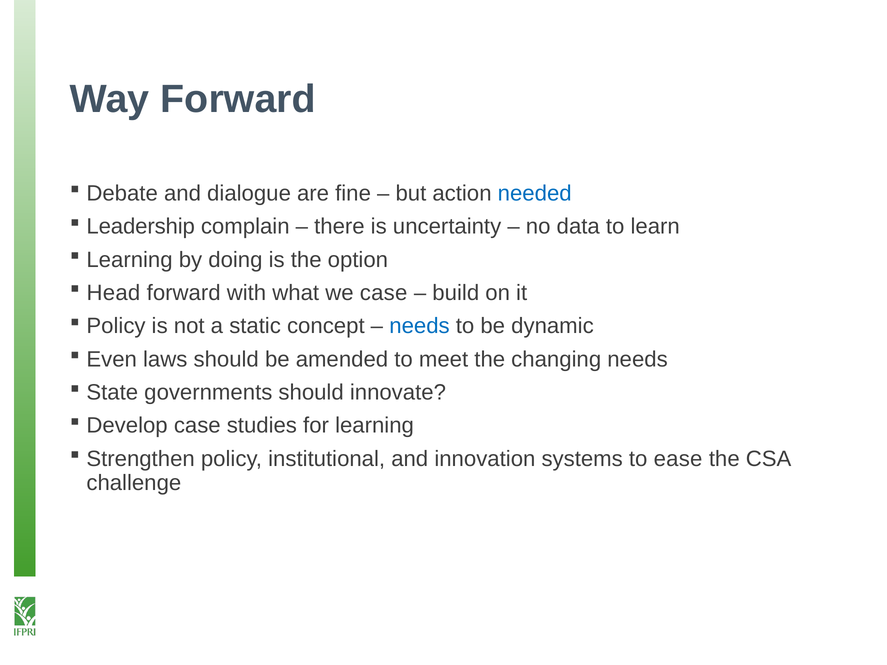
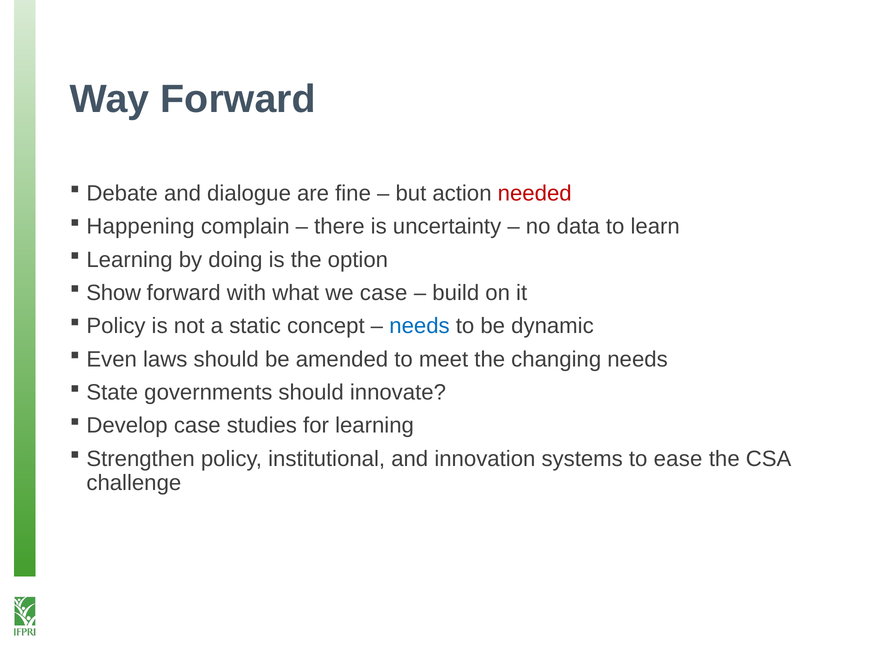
needed colour: blue -> red
Leadership: Leadership -> Happening
Head: Head -> Show
